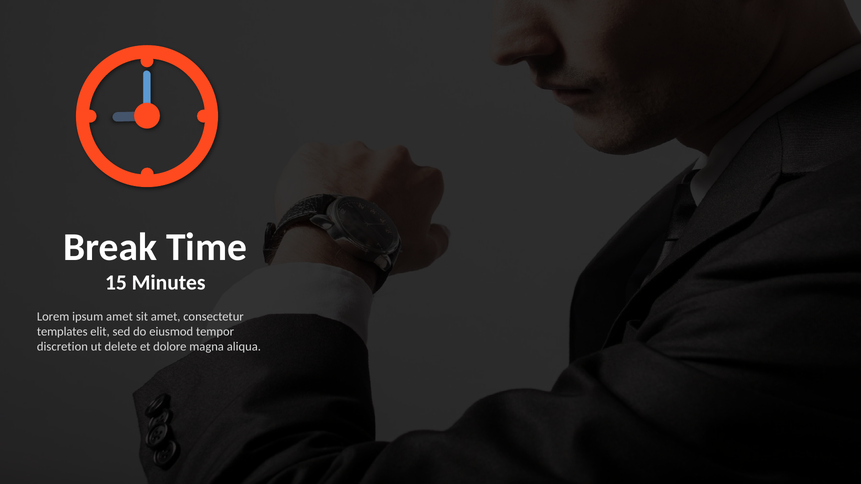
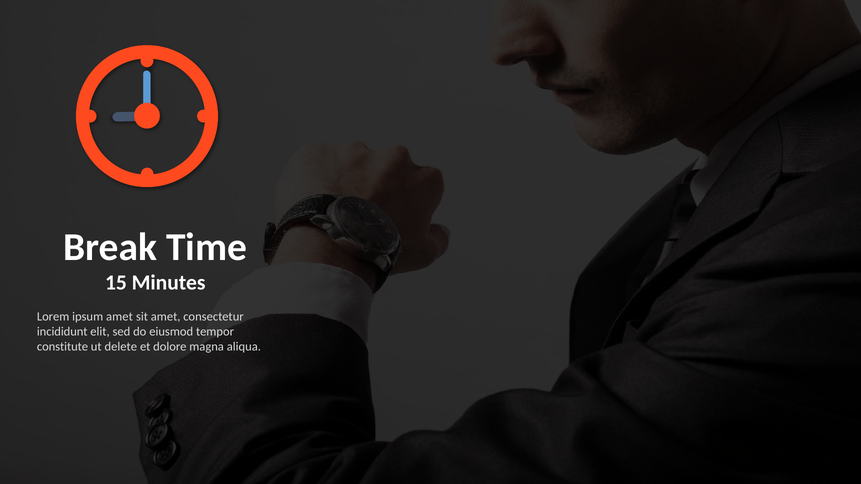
templates: templates -> incididunt
discretion: discretion -> constitute
